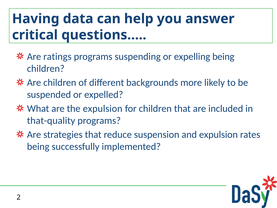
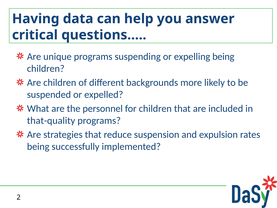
ratings: ratings -> unique
the expulsion: expulsion -> personnel
